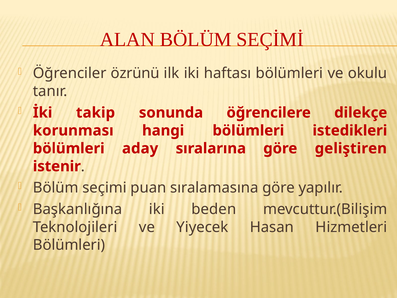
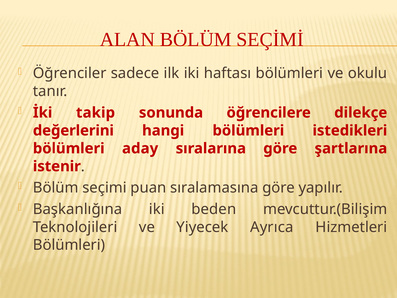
özrünü: özrünü -> sadece
korunması: korunması -> değerlerini
geliştiren: geliştiren -> şartlarına
Hasan: Hasan -> Ayrıca
